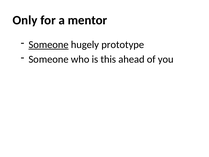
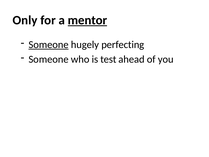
mentor underline: none -> present
prototype: prototype -> perfecting
this: this -> test
